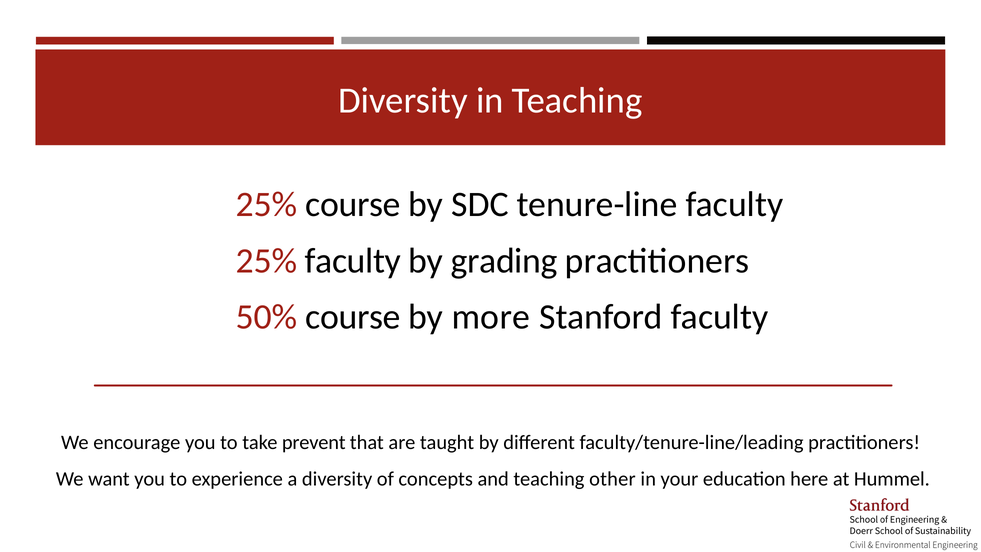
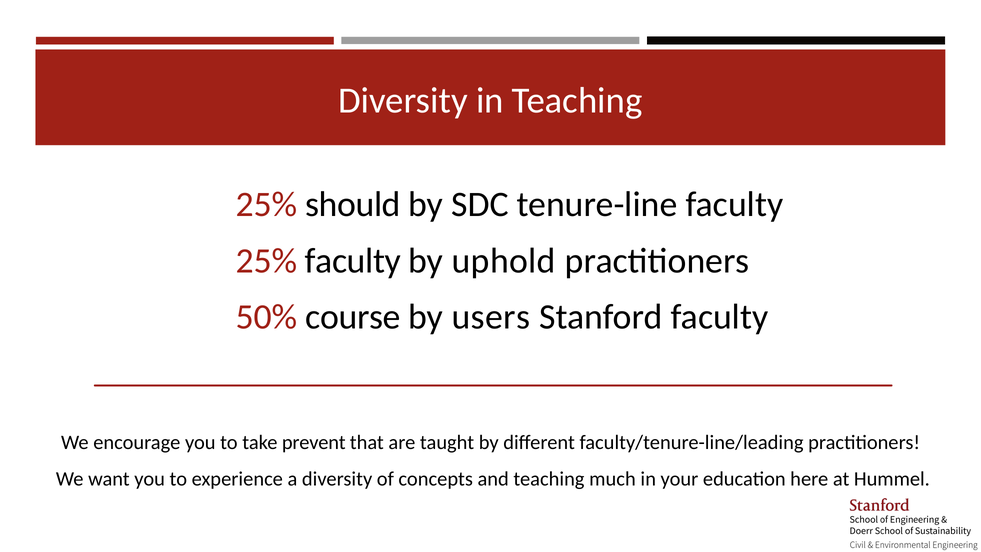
course at (353, 205): course -> should
grading: grading -> uphold
more: more -> users
other: other -> much
